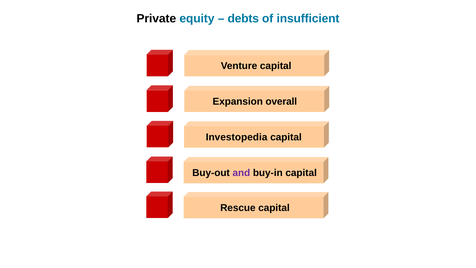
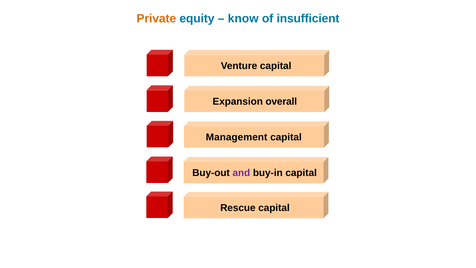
Private colour: black -> orange
debts: debts -> know
Investopedia: Investopedia -> Management
